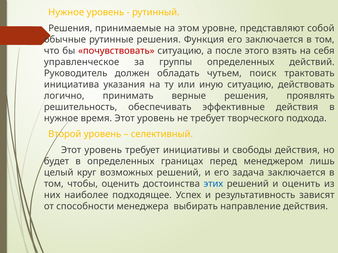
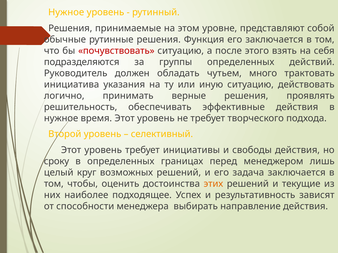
управленческое: управленческое -> подразделяются
поиск: поиск -> много
будет: будет -> сроку
этих colour: blue -> orange
и оценить: оценить -> текущие
